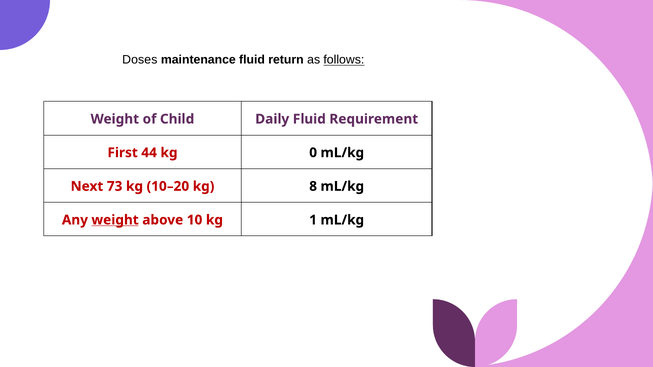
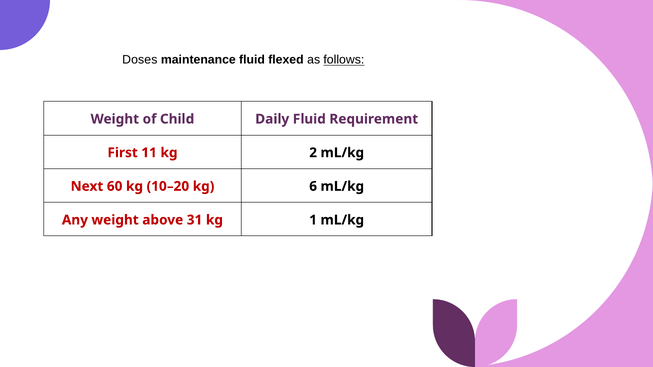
return: return -> flexed
44: 44 -> 11
0: 0 -> 2
73: 73 -> 60
8: 8 -> 6
weight at (115, 220) underline: present -> none
10: 10 -> 31
